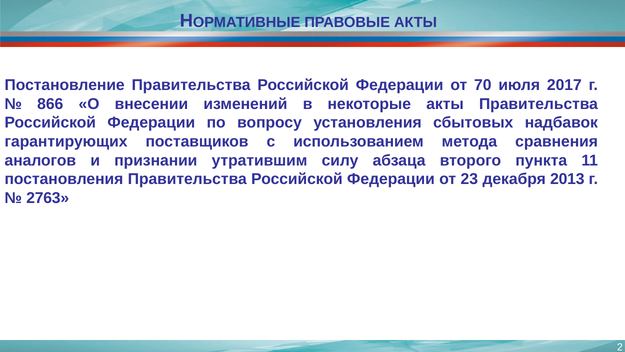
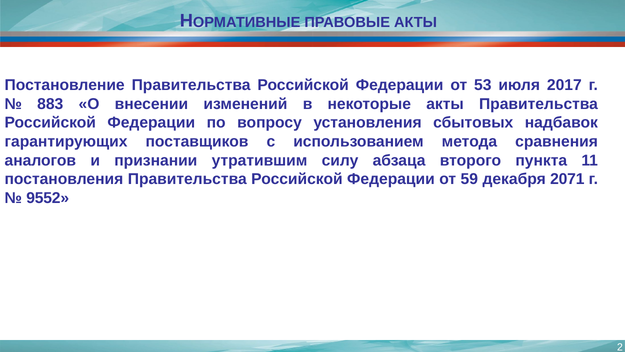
70: 70 -> 53
866: 866 -> 883
23: 23 -> 59
2013: 2013 -> 2071
2763: 2763 -> 9552
